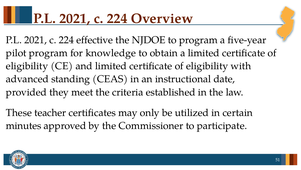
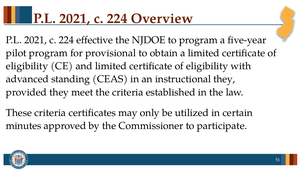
knowledge: knowledge -> provisional
instructional date: date -> they
These teacher: teacher -> criteria
